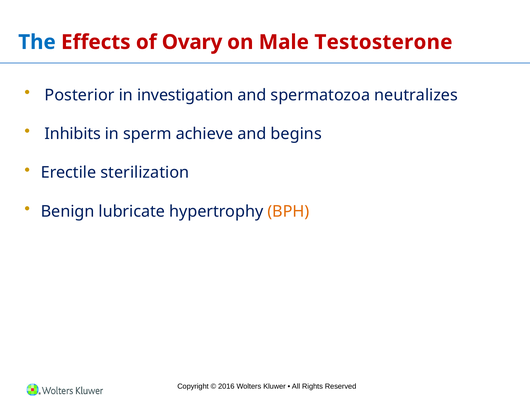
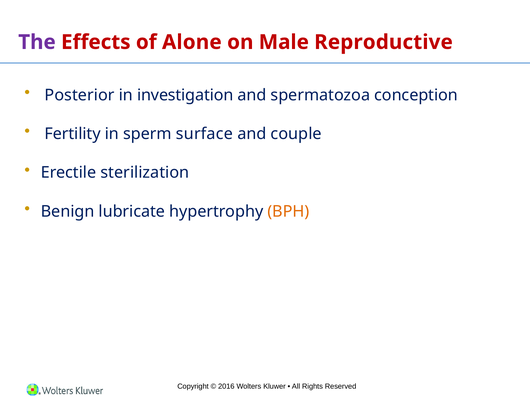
The colour: blue -> purple
Ovary: Ovary -> Alone
Testosterone: Testosterone -> Reproductive
neutralizes: neutralizes -> conception
Inhibits: Inhibits -> Fertility
achieve: achieve -> surface
begins: begins -> couple
